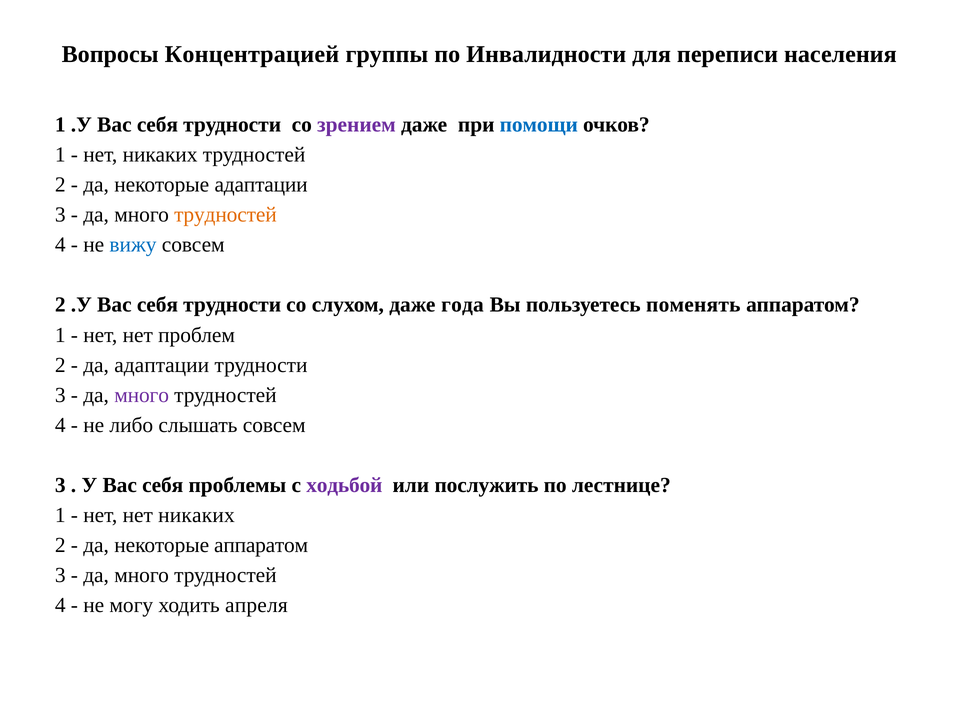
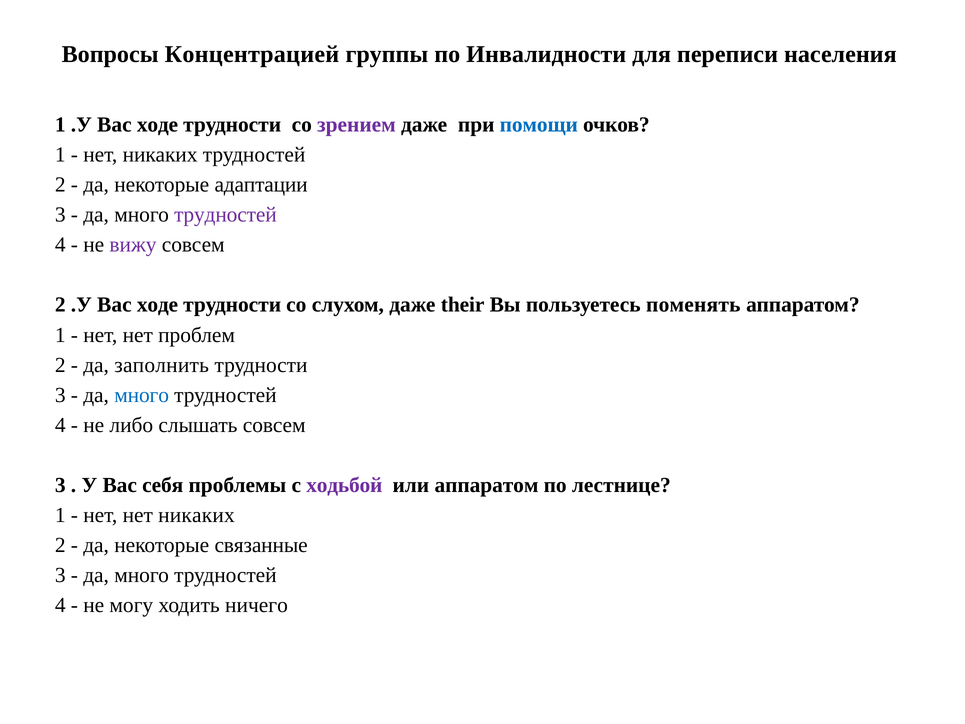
1 .У Вас себя: себя -> ходе
трудностей at (225, 215) colour: orange -> purple
вижу colour: blue -> purple
2 .У Вас себя: себя -> ходе
года: года -> their
да адаптации: адаптации -> заполнить
много at (142, 395) colour: purple -> blue
или послужить: послужить -> аппаратом
некоторые аппаратом: аппаратом -> связанные
апреля: апреля -> ничего
